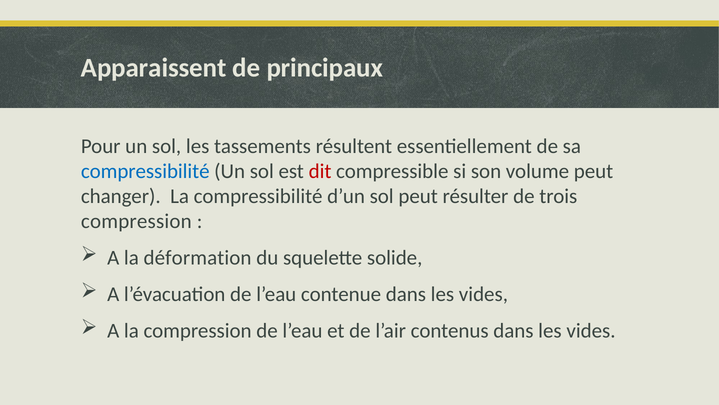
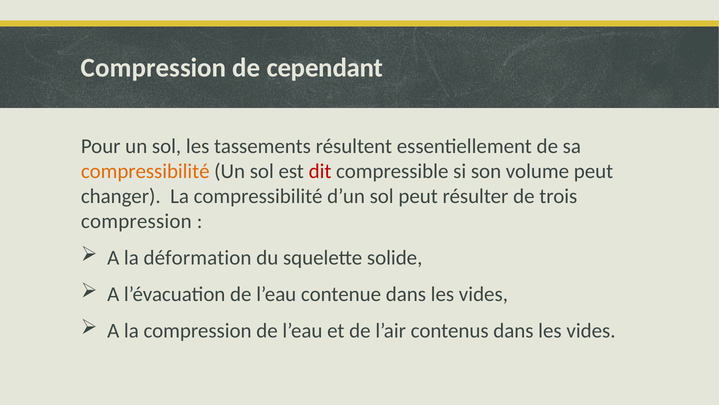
Apparaissent at (154, 68): Apparaissent -> Compression
principaux: principaux -> cependant
compressibilité at (145, 171) colour: blue -> orange
